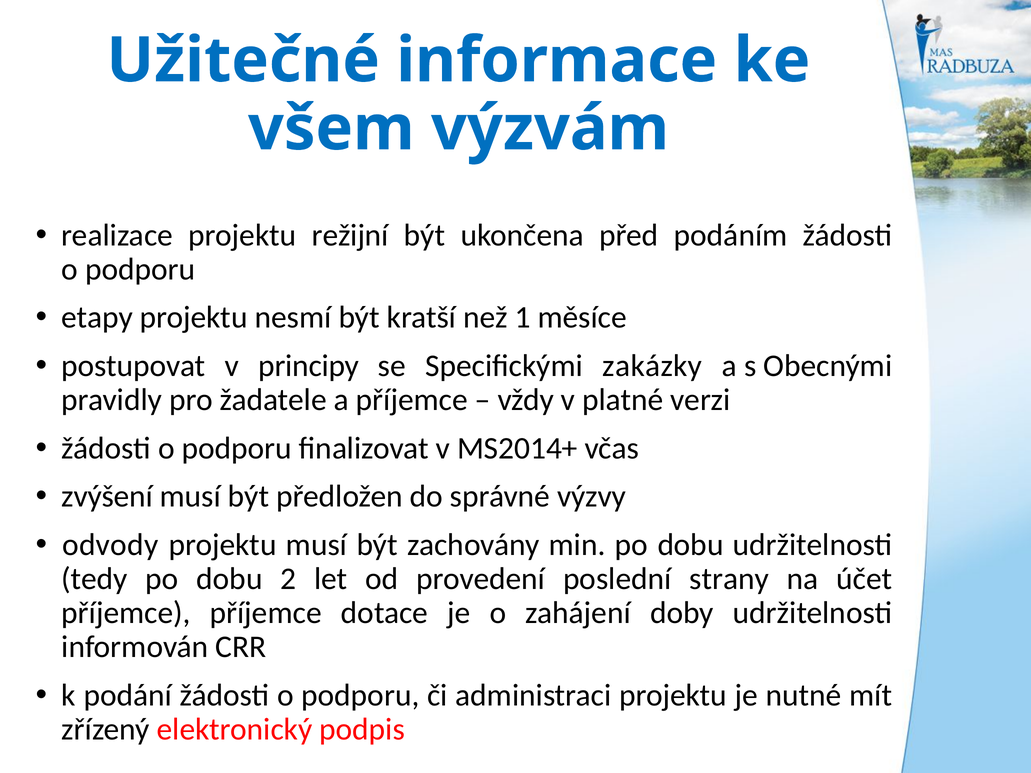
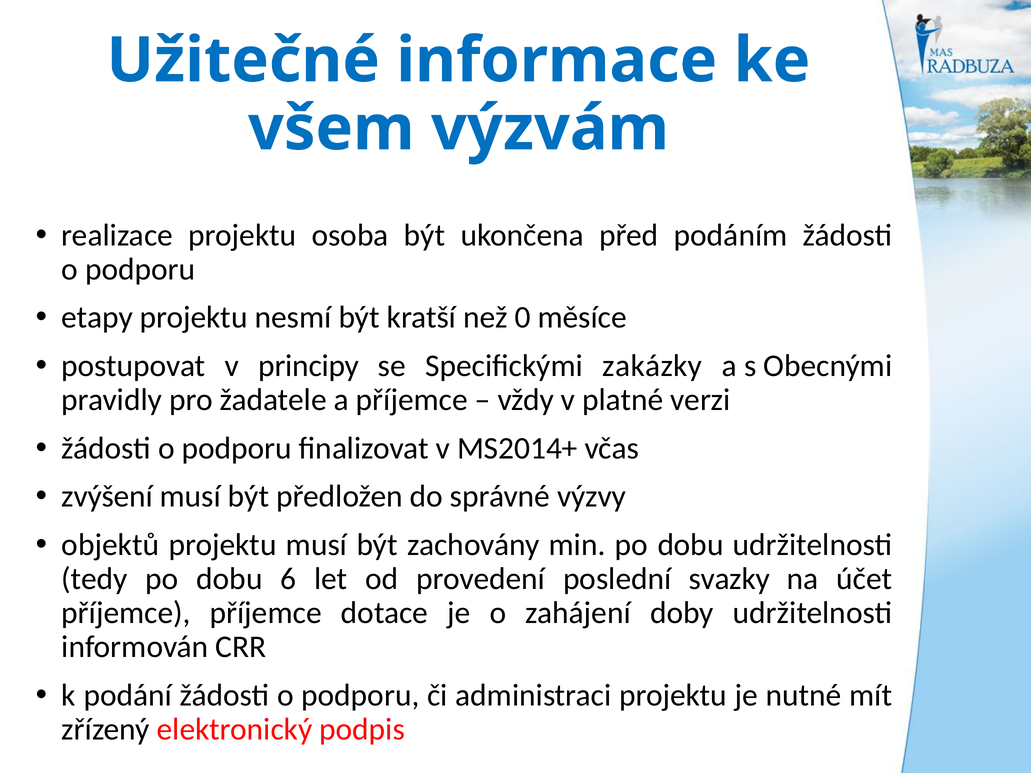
režijní: režijní -> osoba
1: 1 -> 0
odvody: odvody -> objektů
2: 2 -> 6
strany: strany -> svazky
